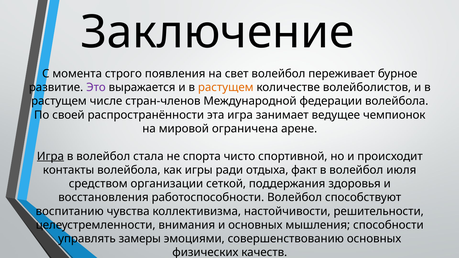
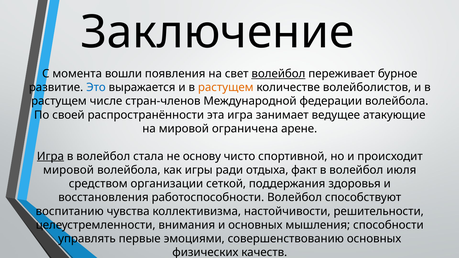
строго: строго -> вошли
волейбол at (278, 74) underline: none -> present
Это colour: purple -> blue
чемпионок: чемпионок -> атакующие
спорта: спорта -> основу
контакты at (69, 170): контакты -> мировой
замеры: замеры -> первые
